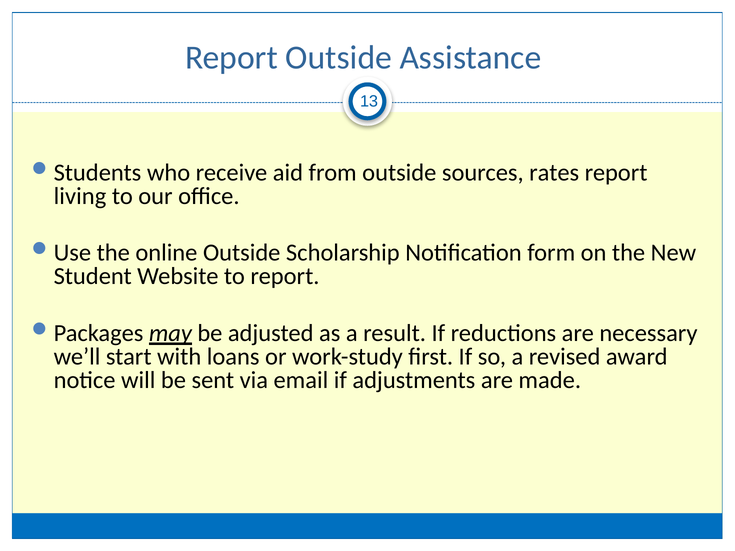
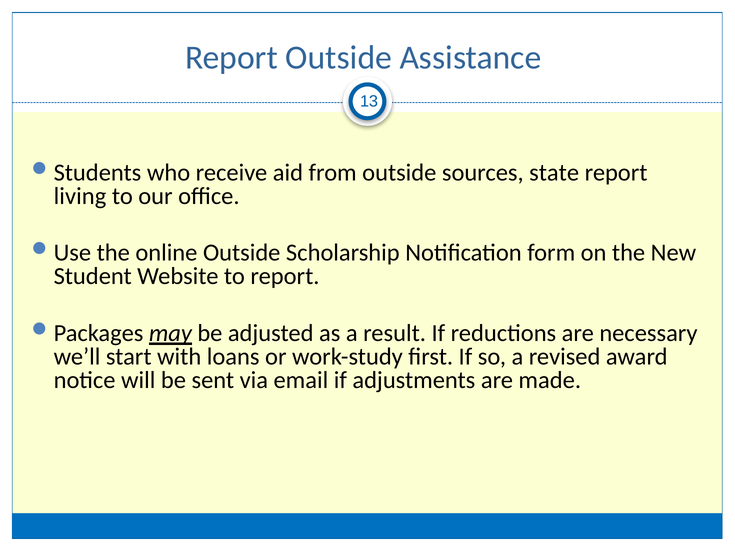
rates: rates -> state
